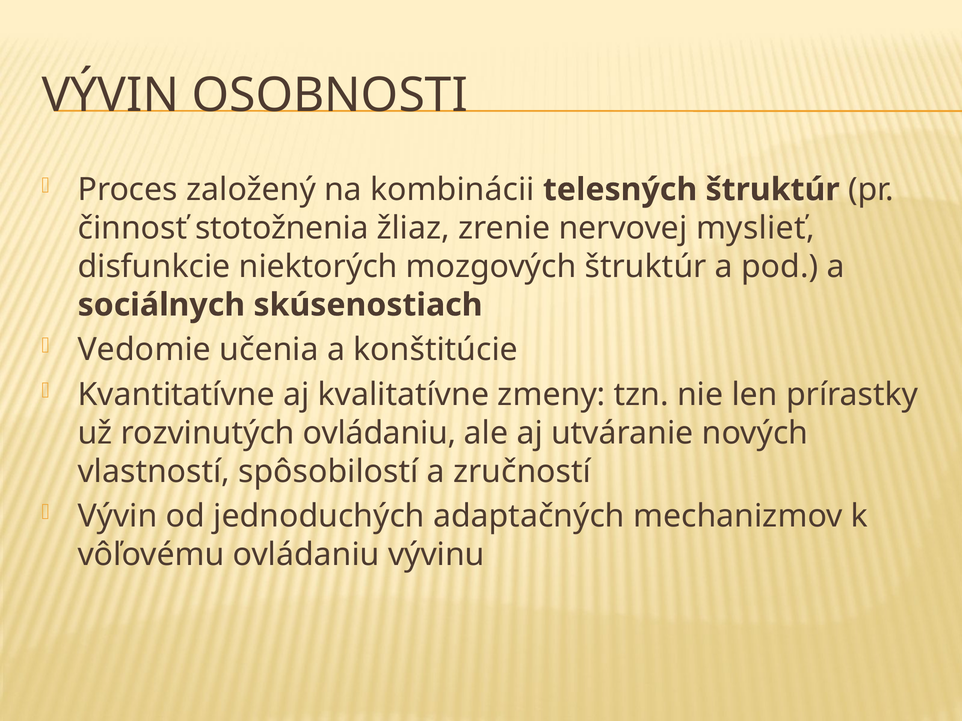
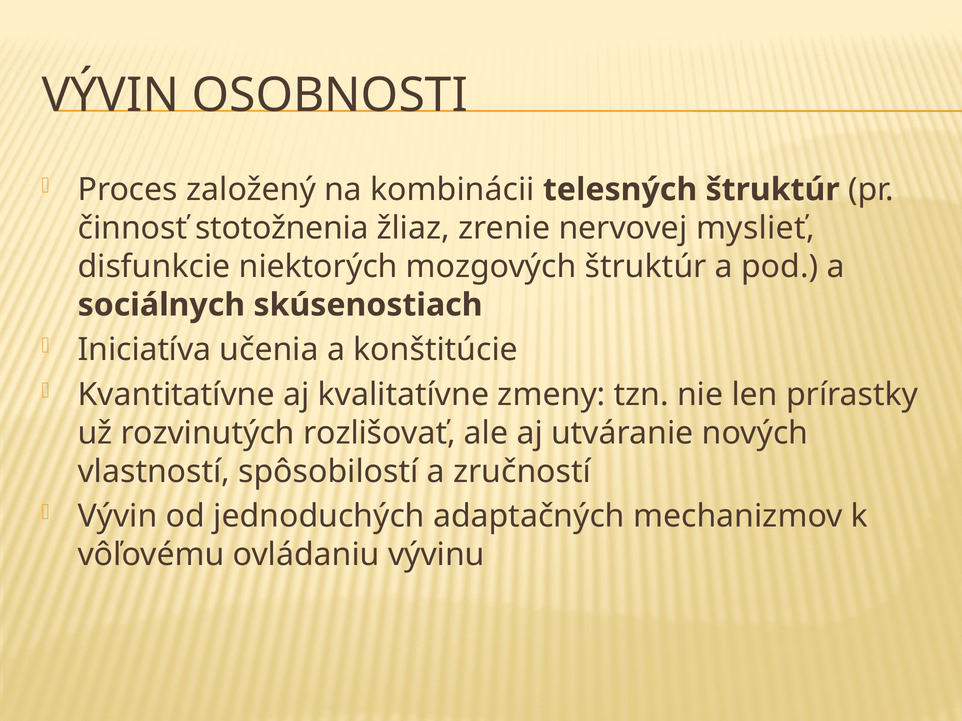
Vedomie: Vedomie -> Iniciatíva
rozvinutých ovládaniu: ovládaniu -> rozlišovať
